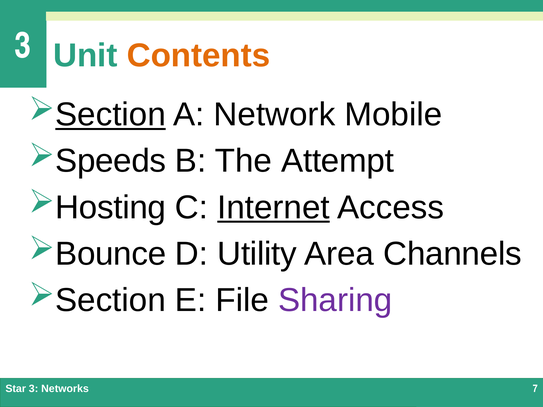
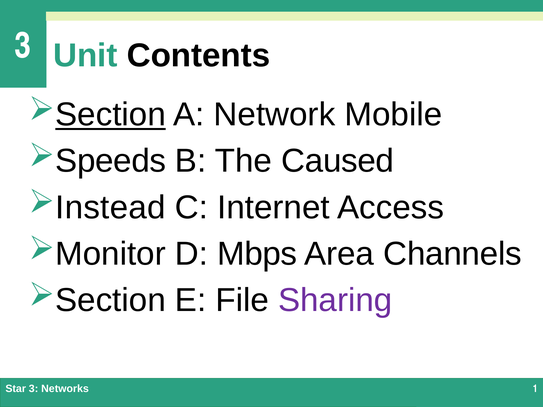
Contents colour: orange -> black
Attempt: Attempt -> Caused
Hosting: Hosting -> Instead
Internet underline: present -> none
Bounce: Bounce -> Monitor
Utility: Utility -> Mbps
7: 7 -> 1
